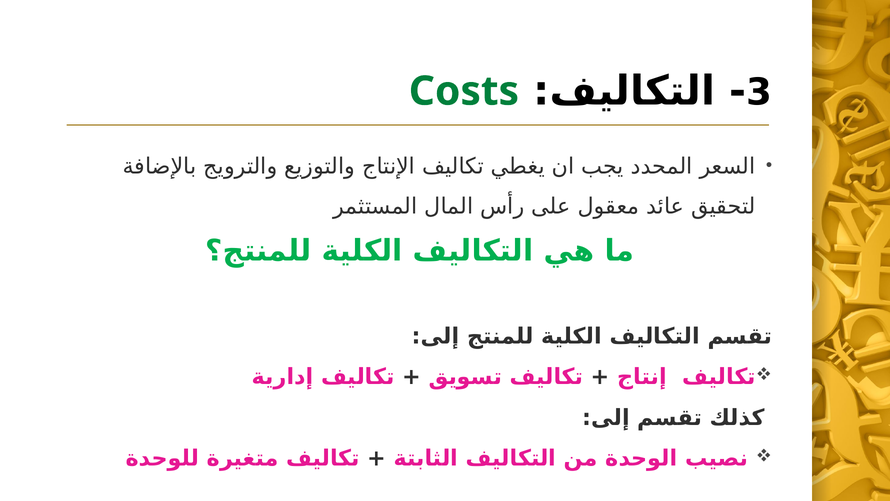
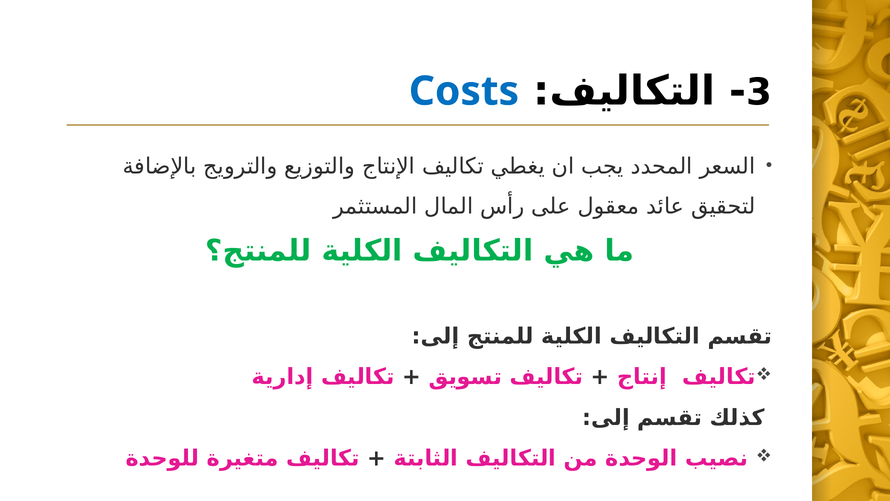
Costs colour: green -> blue
